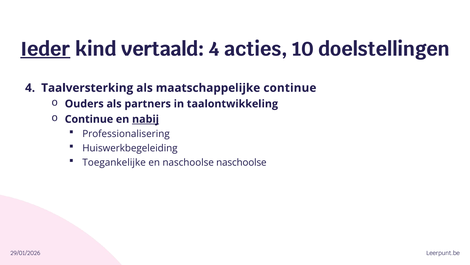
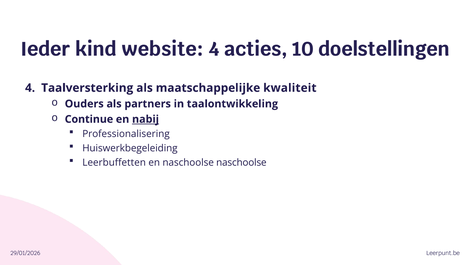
Ieder underline: present -> none
vertaald: vertaald -> website
maatschappelijke continue: continue -> kwaliteit
Toegankelijke: Toegankelijke -> Leerbuffetten
